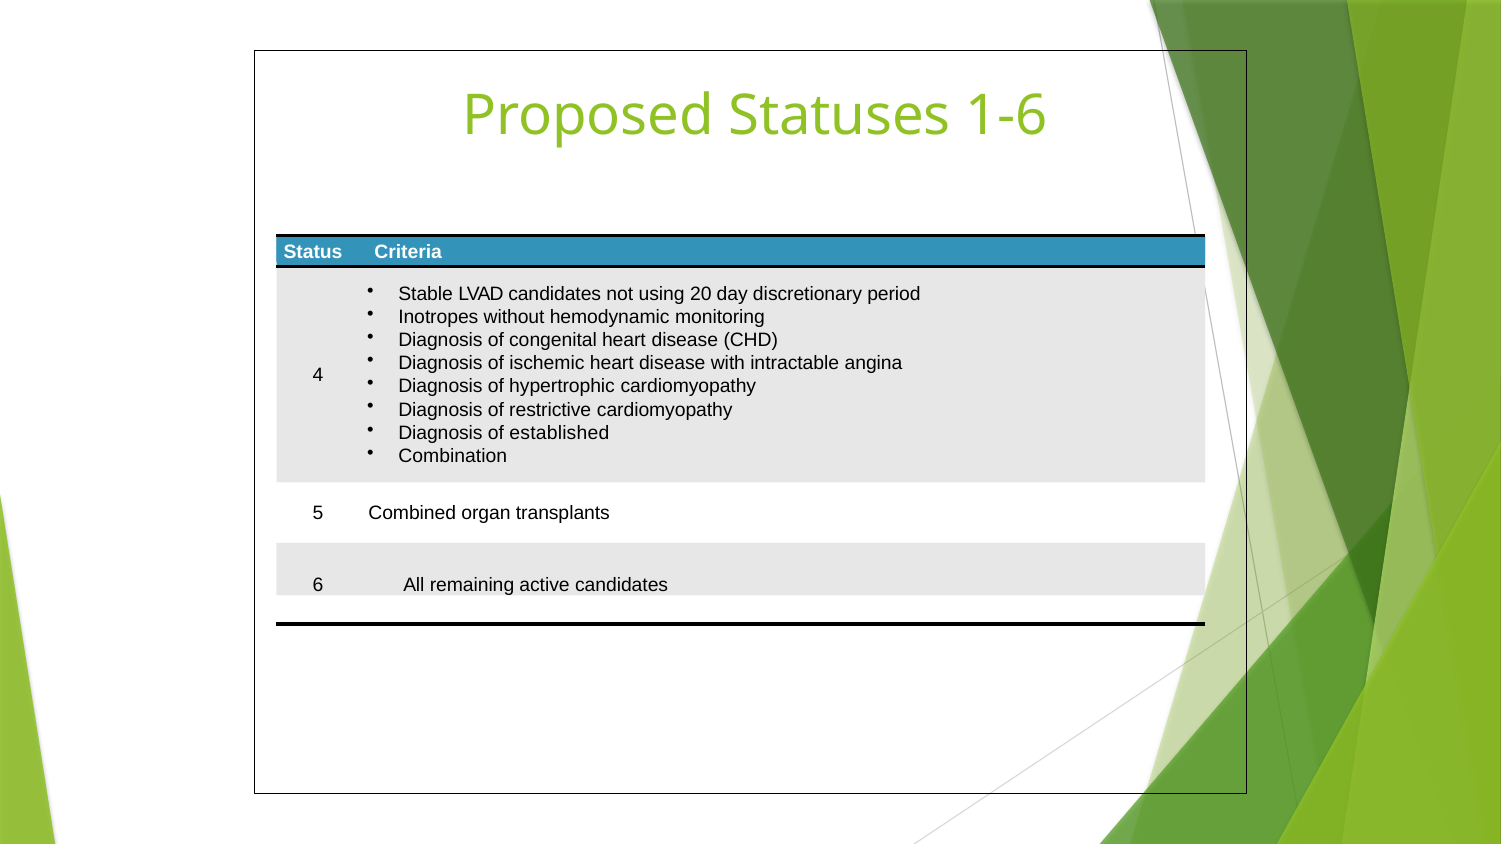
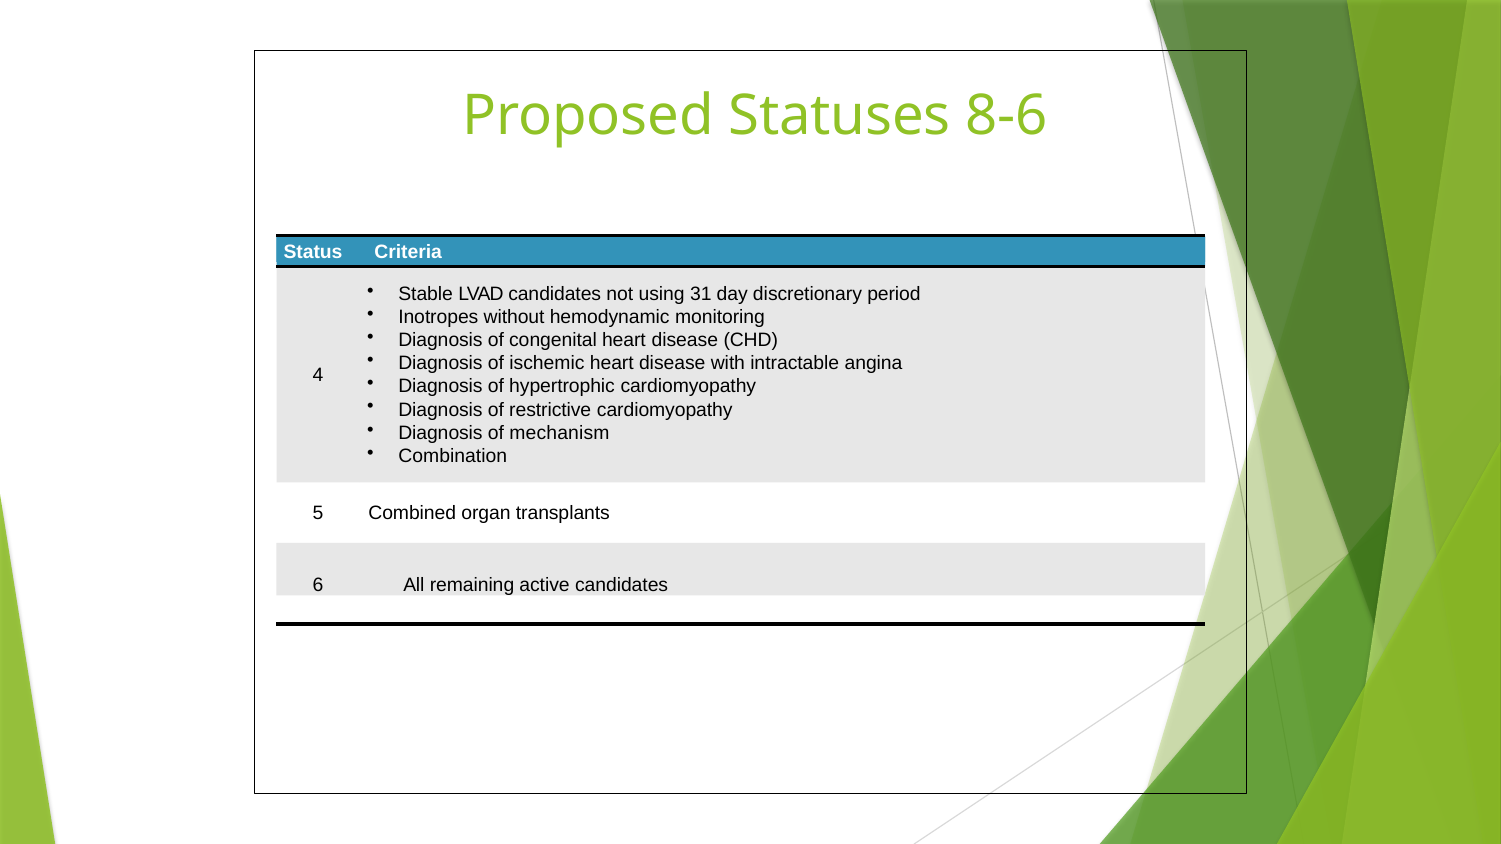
1-6: 1-6 -> 8-6
20: 20 -> 31
established: established -> mechanism
